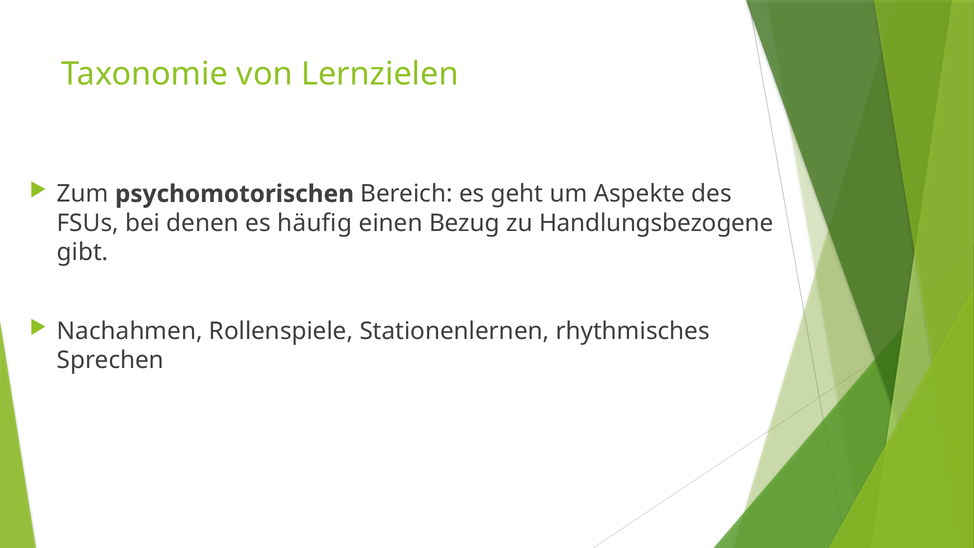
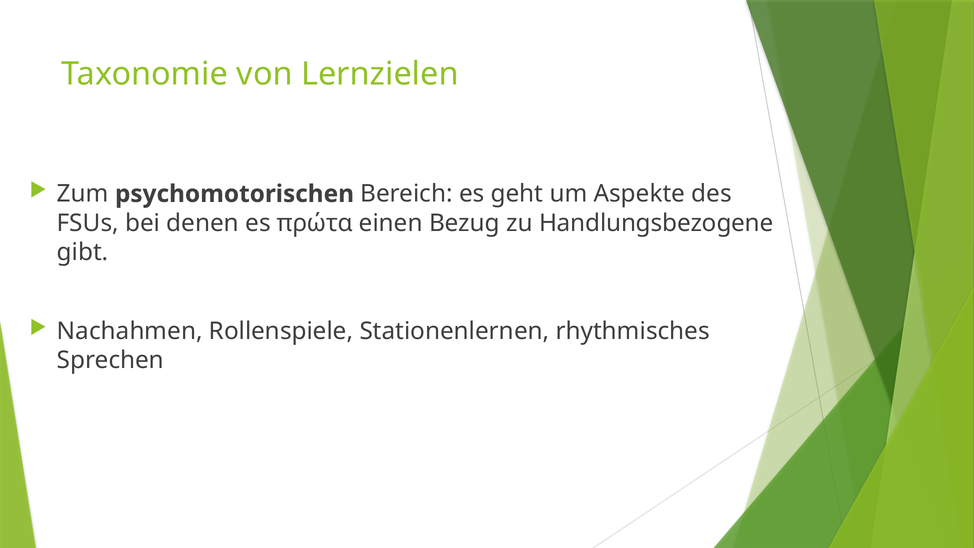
häufig: häufig -> πρώτα
